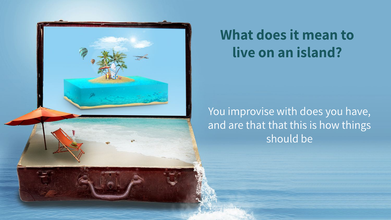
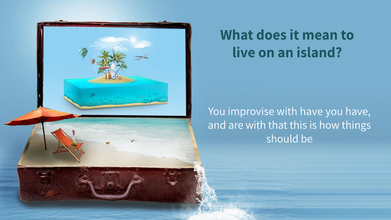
with does: does -> have
are that: that -> with
